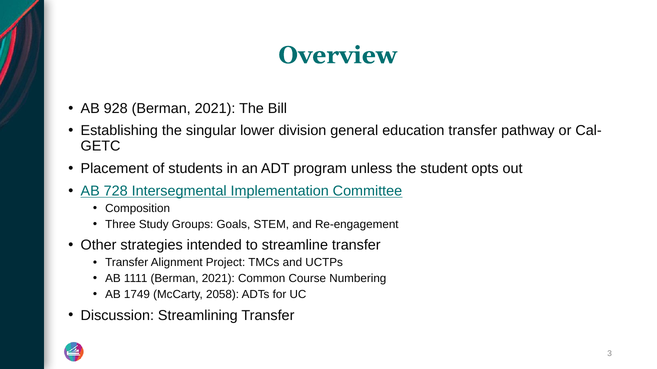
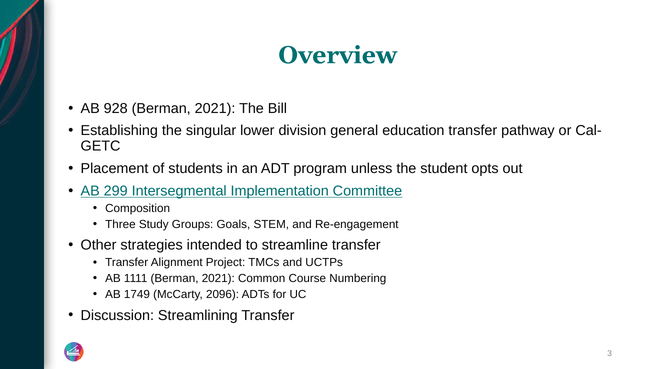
728: 728 -> 299
2058: 2058 -> 2096
